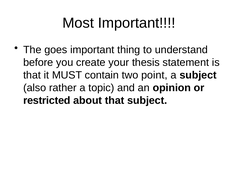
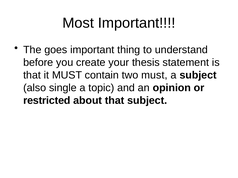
two point: point -> must
rather: rather -> single
